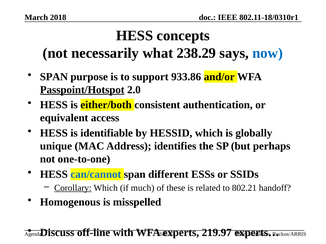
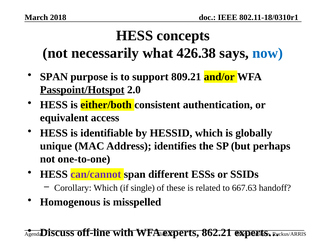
238.29: 238.29 -> 426.38
933.86: 933.86 -> 809.21
can/cannot colour: blue -> purple
Corollary underline: present -> none
much: much -> single
802.21: 802.21 -> 667.63
219.97: 219.97 -> 862.21
